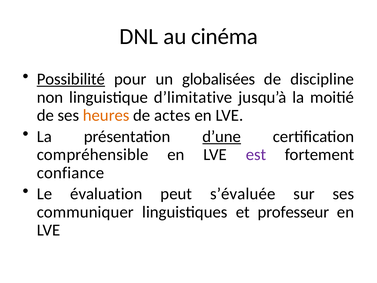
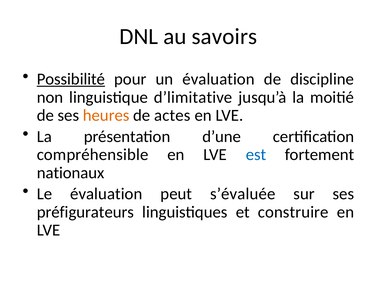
cinéma: cinéma -> savoirs
un globalisées: globalisées -> évaluation
d’une underline: present -> none
est colour: purple -> blue
confiance: confiance -> nationaux
communiquer: communiquer -> préfigurateurs
professeur: professeur -> construire
